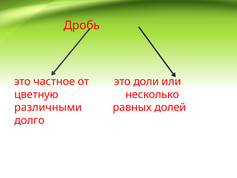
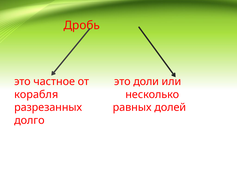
цветную: цветную -> корабля
различными: различными -> разрезанных
